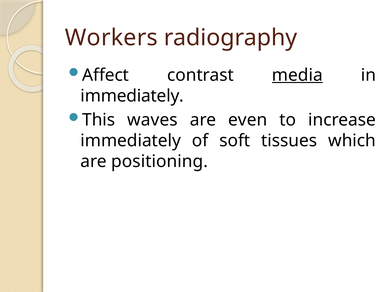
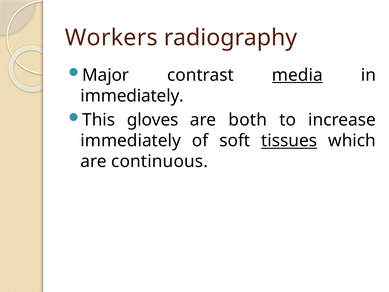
Affect: Affect -> Major
waves: waves -> gloves
even: even -> both
tissues underline: none -> present
positioning: positioning -> continuous
